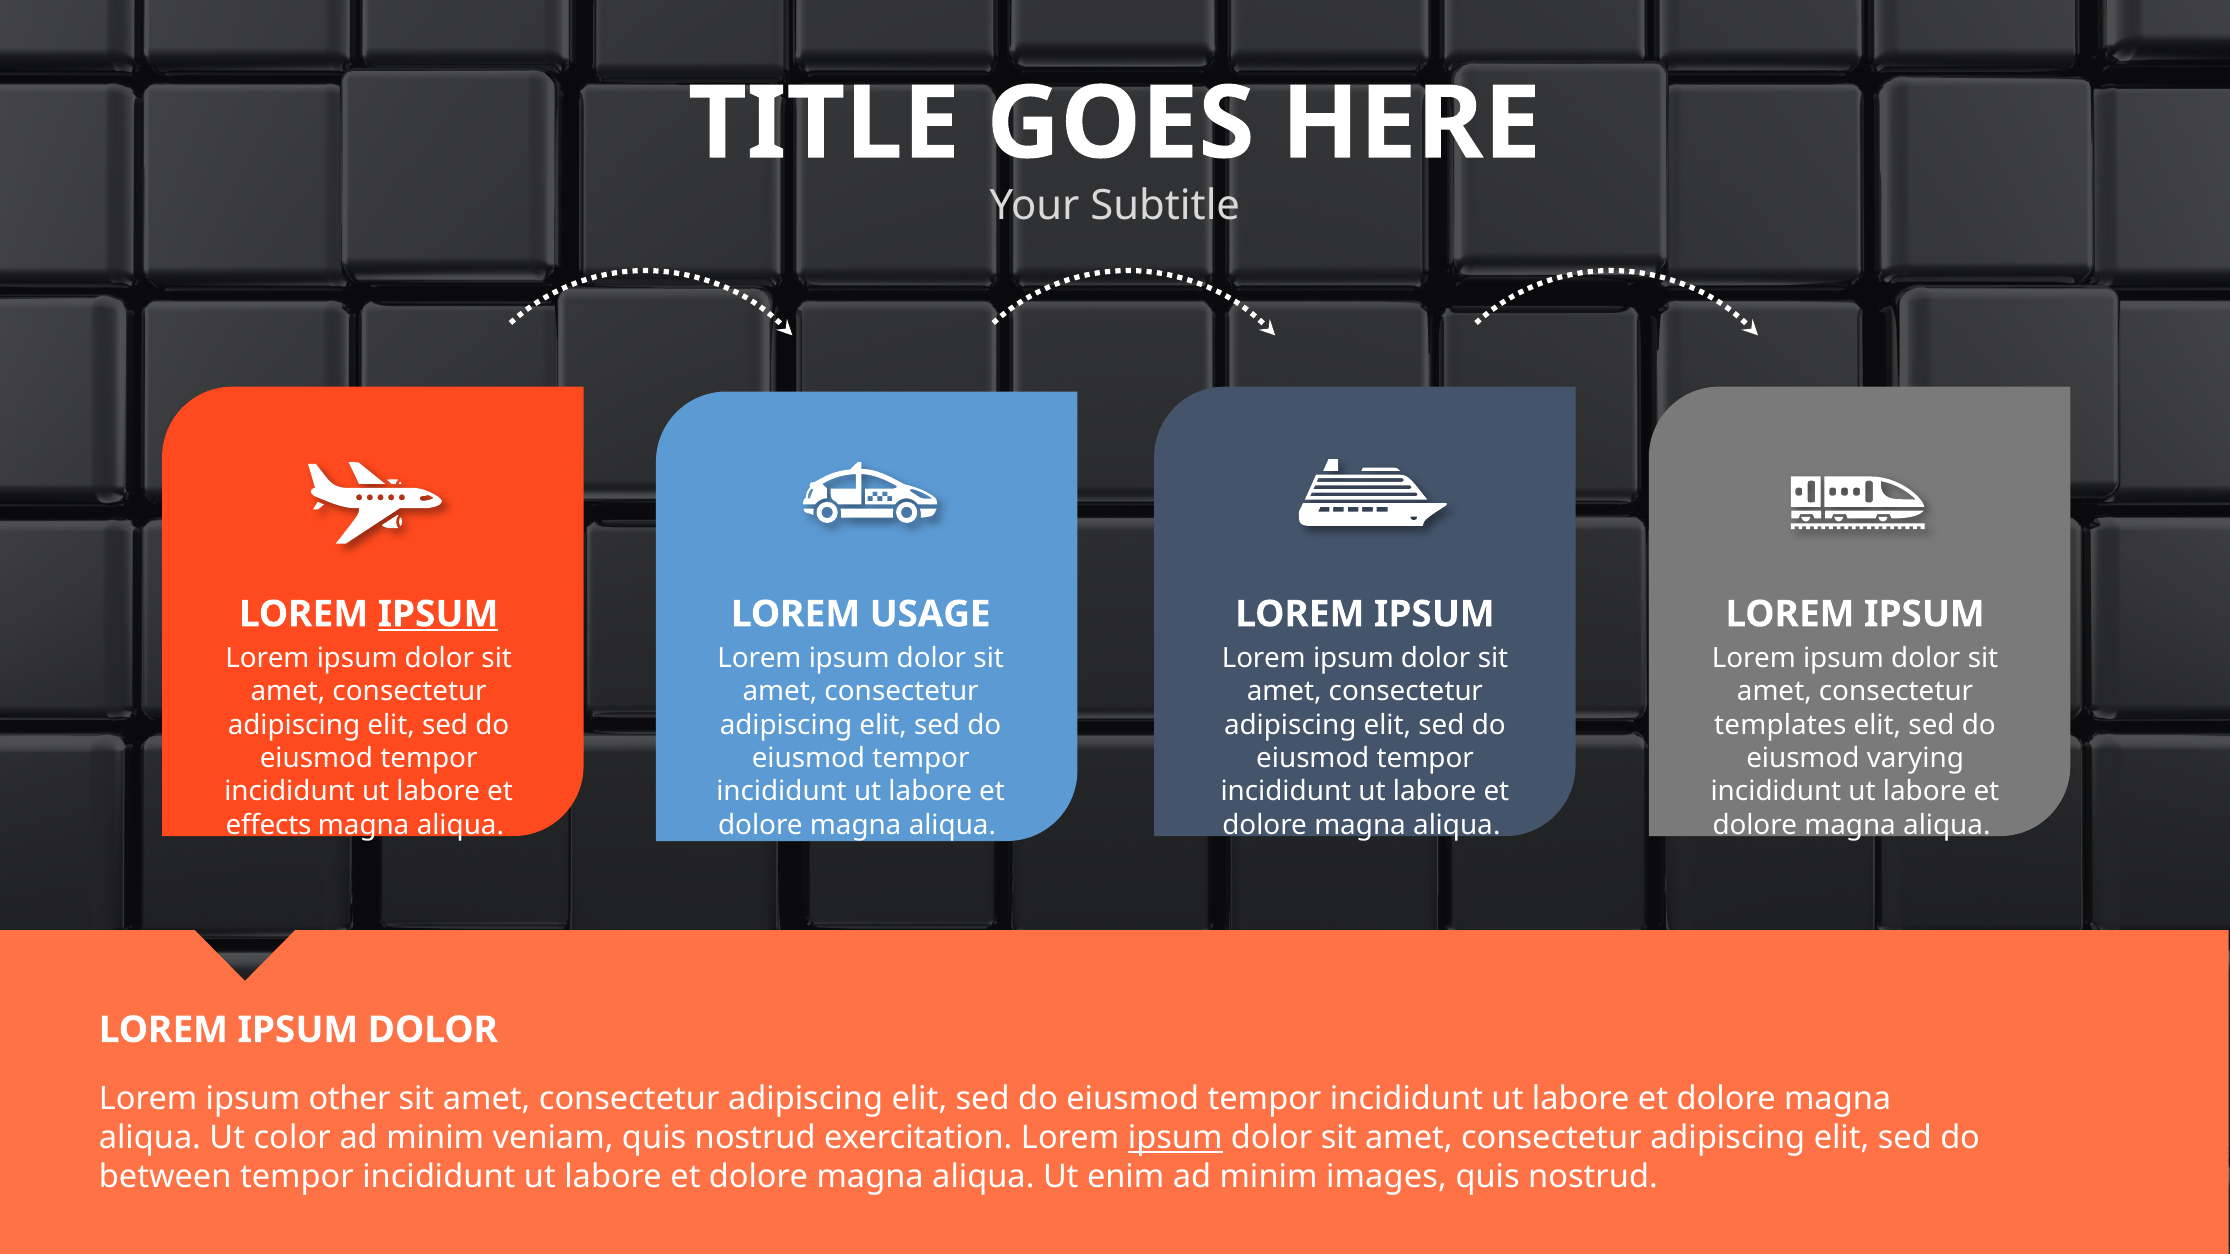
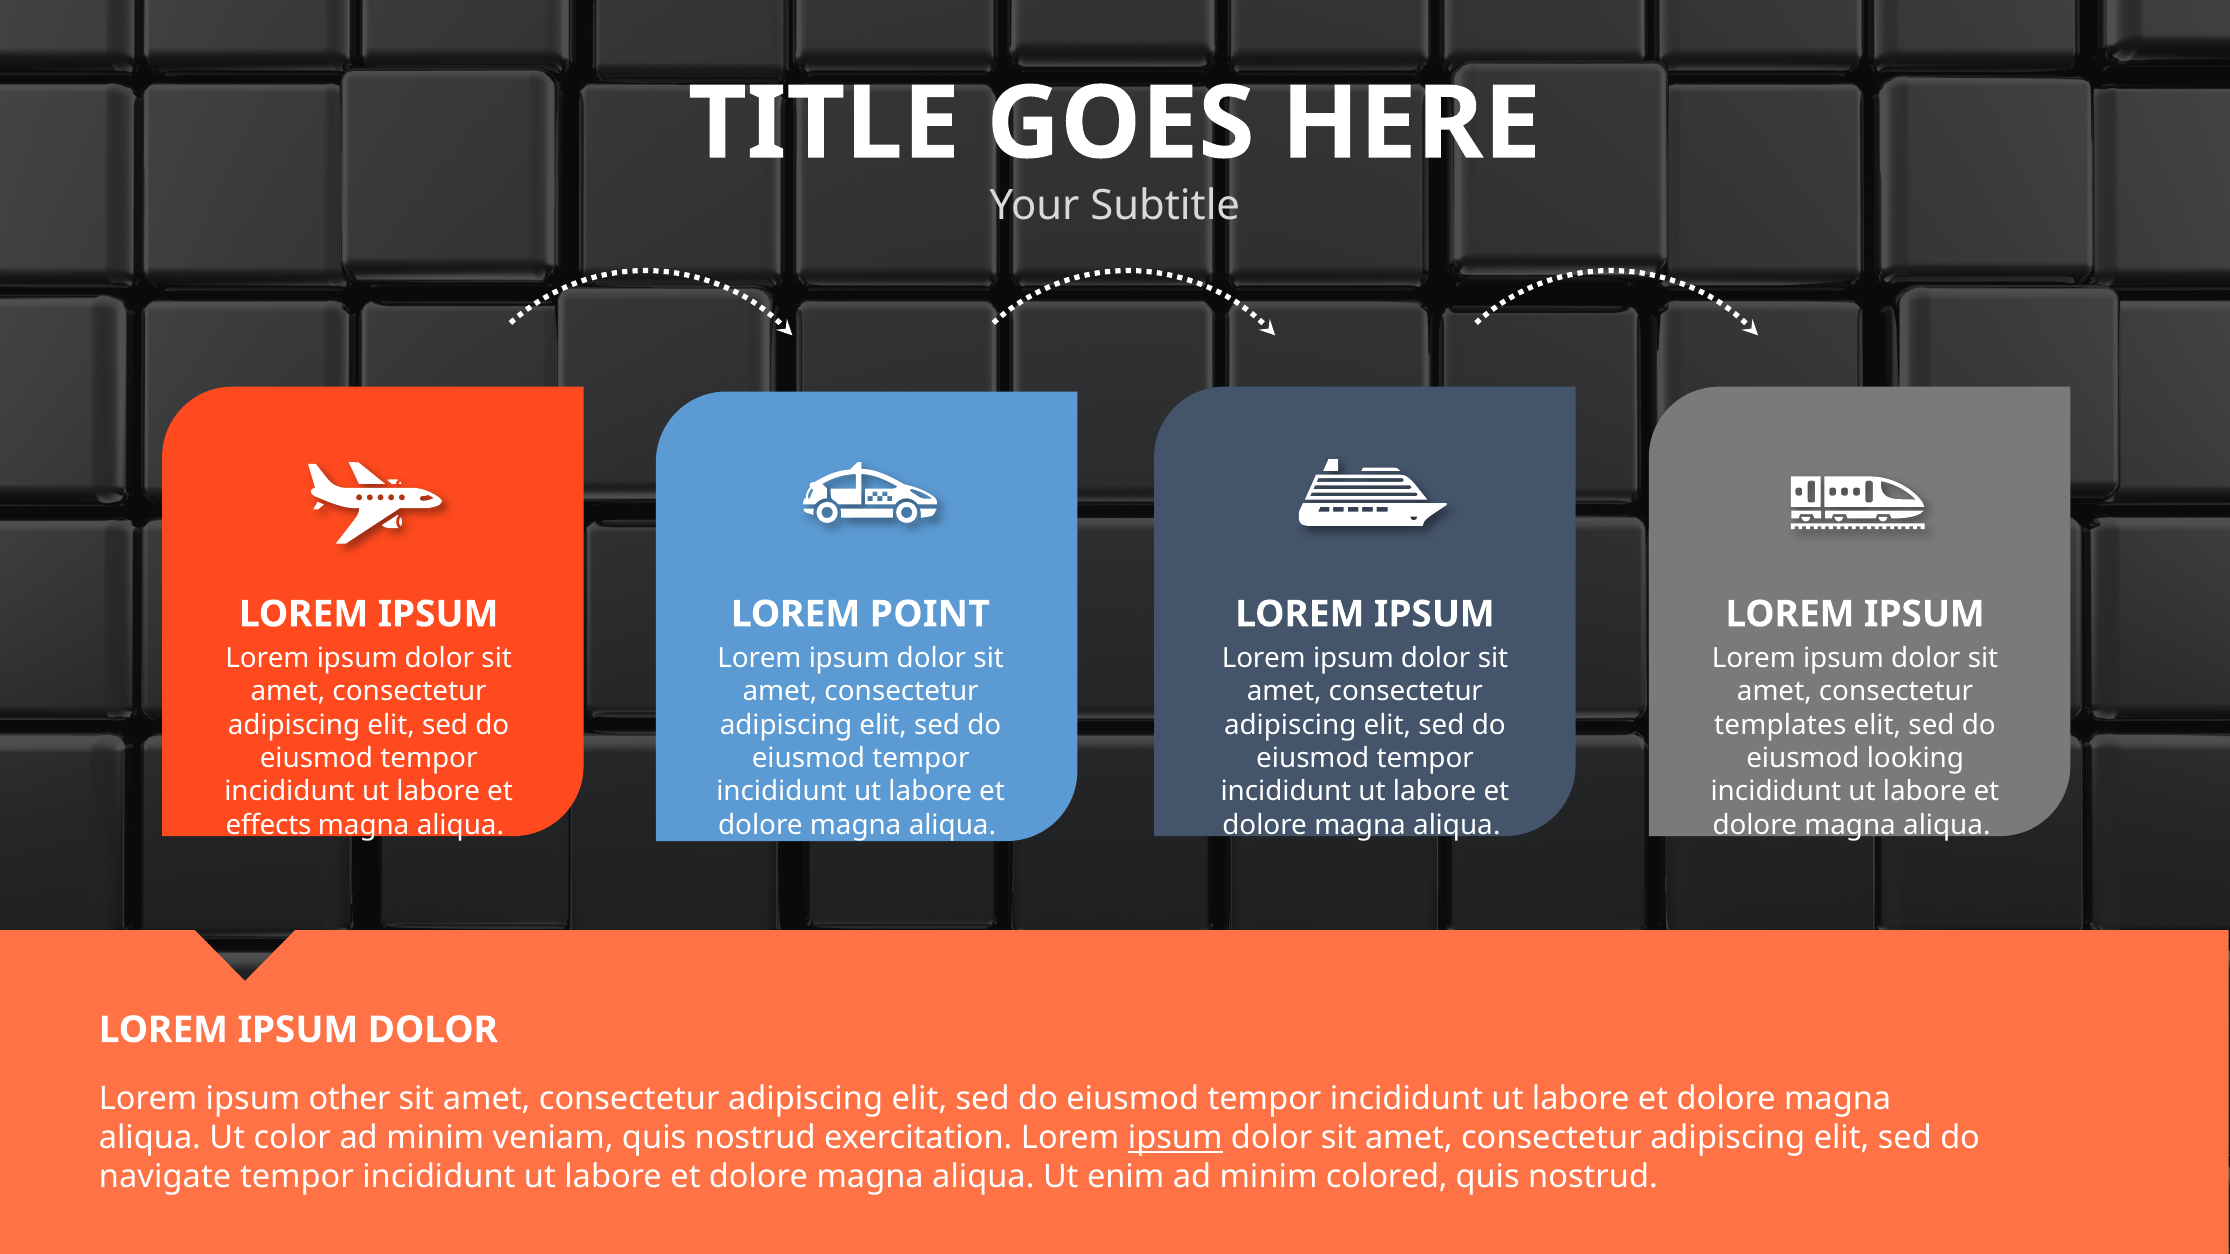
IPSUM at (438, 614) underline: present -> none
USAGE: USAGE -> POINT
varying: varying -> looking
between: between -> navigate
images: images -> colored
